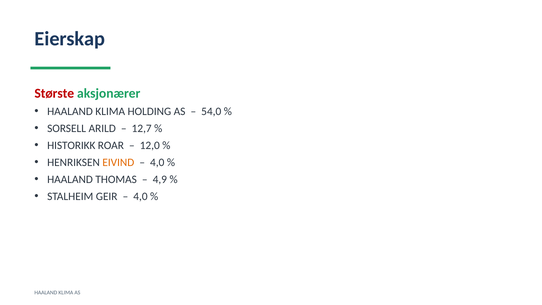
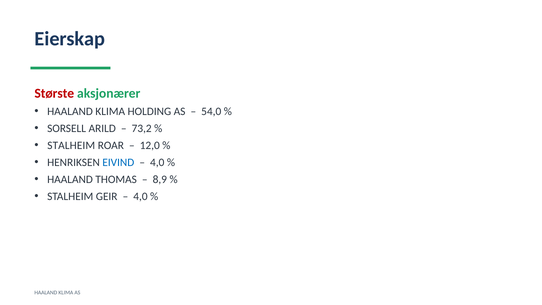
12,7: 12,7 -> 73,2
HISTORIKK at (71, 145): HISTORIKK -> STALHEIM
EIVIND colour: orange -> blue
4,9: 4,9 -> 8,9
